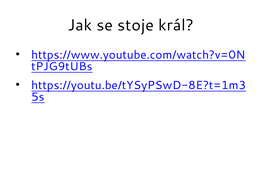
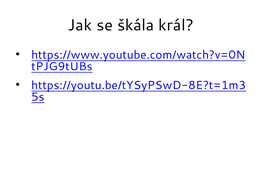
stoje: stoje -> škála
